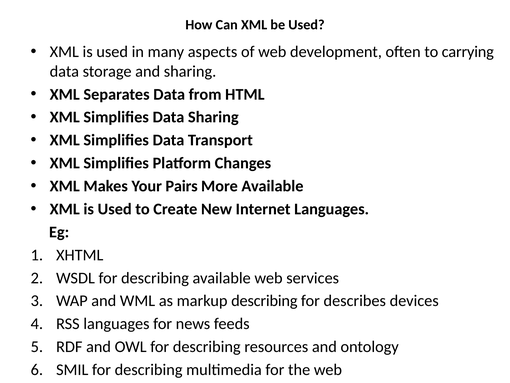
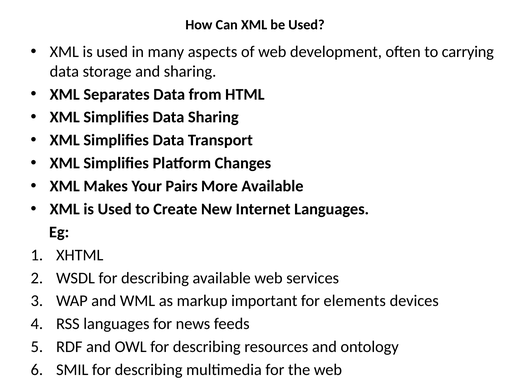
markup describing: describing -> important
describes: describes -> elements
